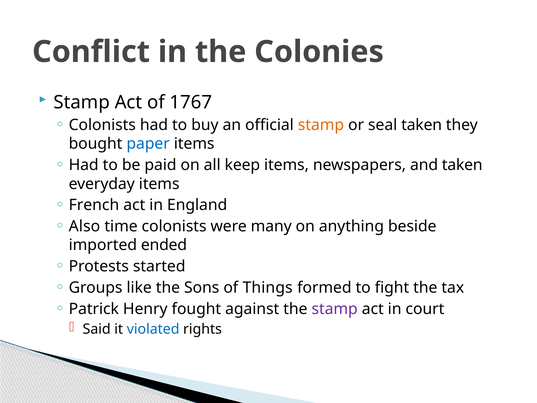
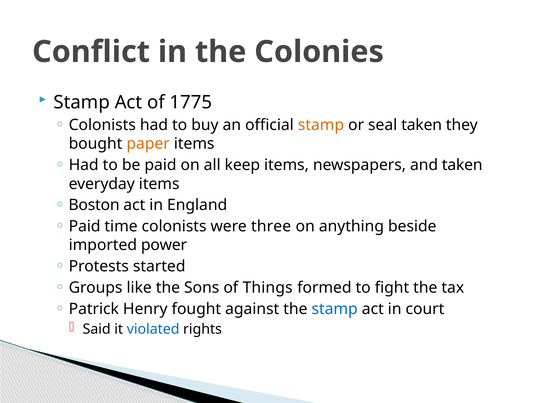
1767: 1767 -> 1775
paper colour: blue -> orange
French: French -> Boston
Also at (84, 226): Also -> Paid
many: many -> three
ended: ended -> power
stamp at (335, 309) colour: purple -> blue
